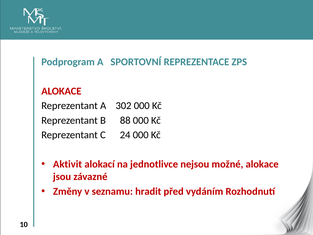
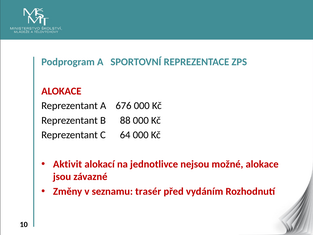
302: 302 -> 676
24: 24 -> 64
hradit: hradit -> trasér
